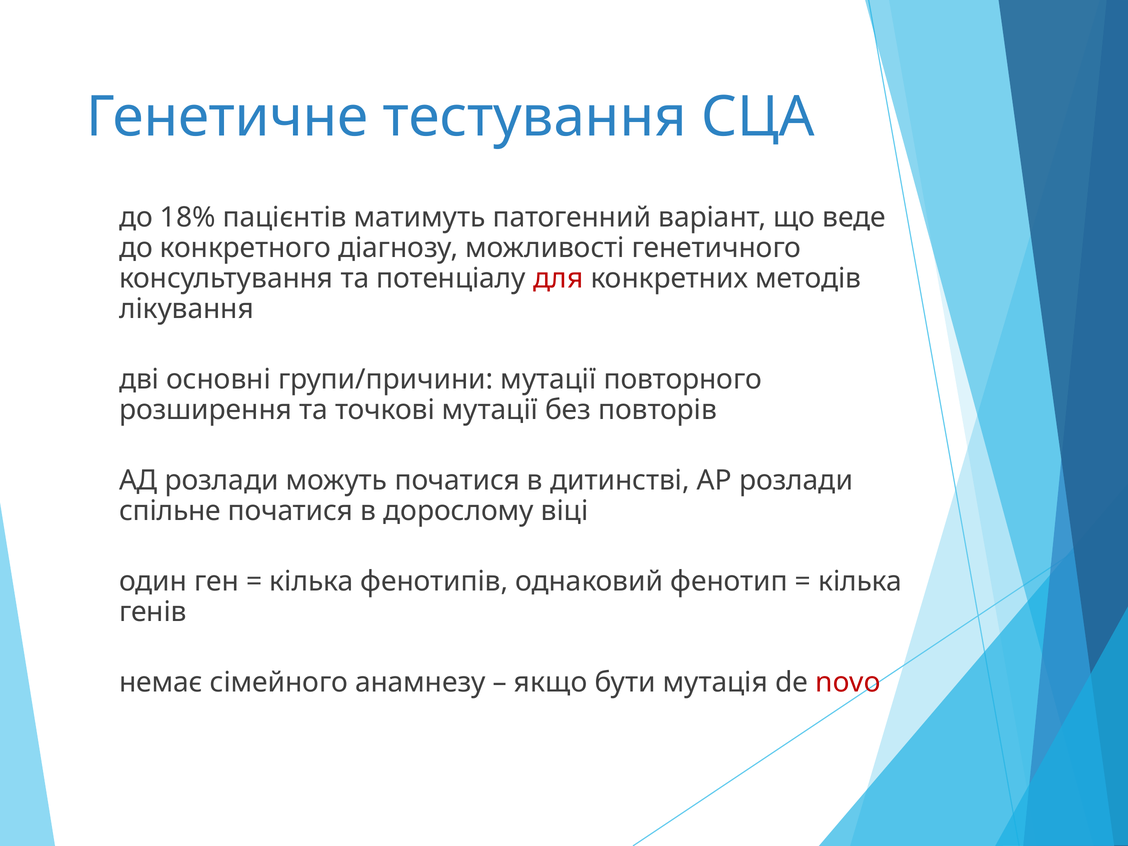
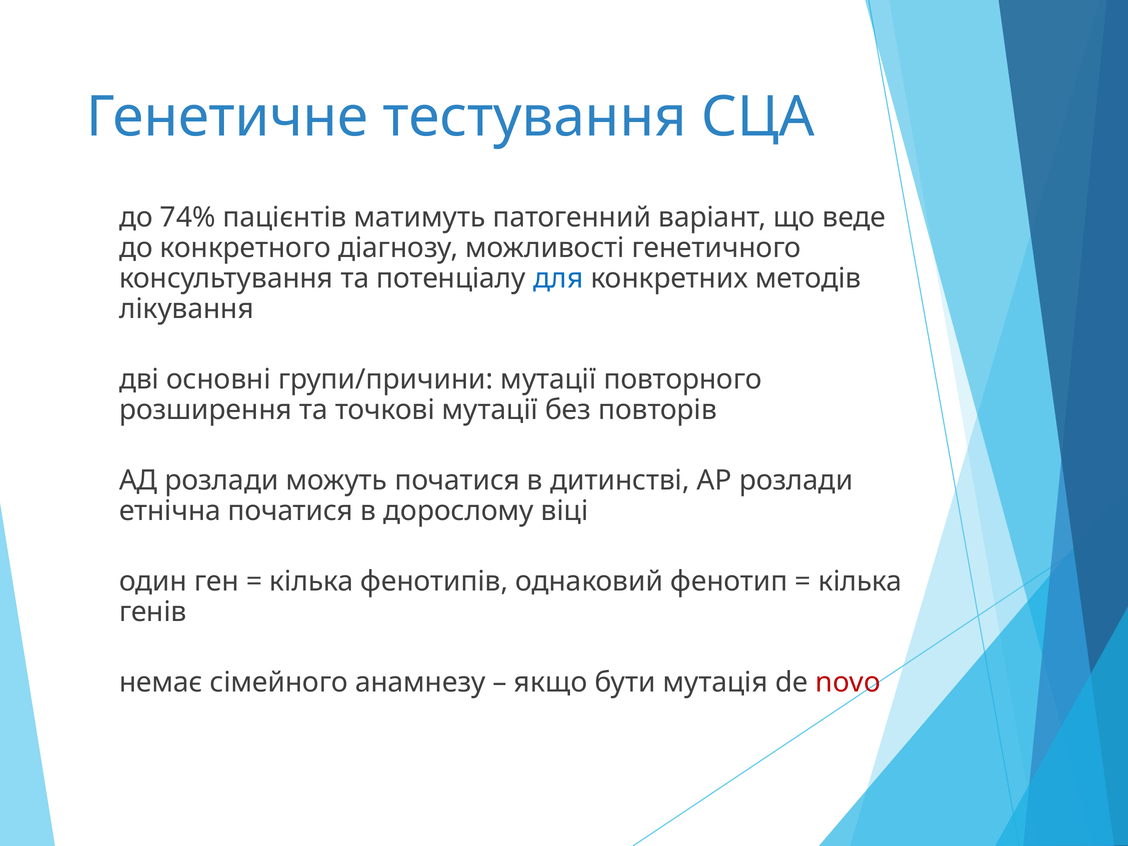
18%: 18% -> 74%
для colour: red -> blue
спільне: спільне -> етнічна
